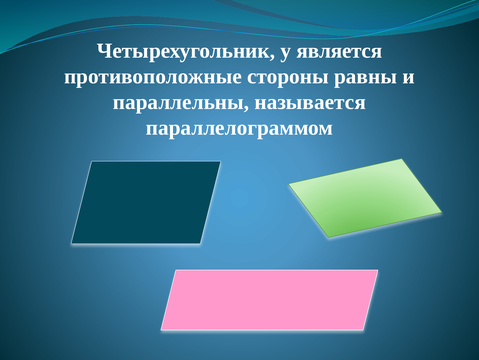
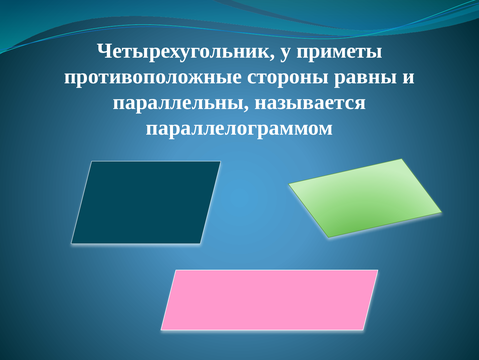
является: является -> приметы
